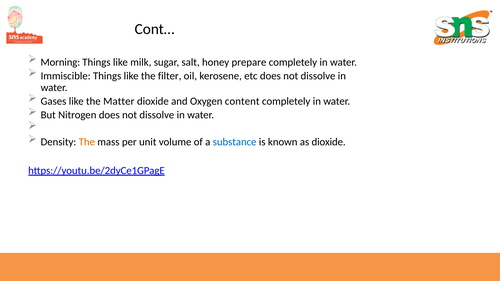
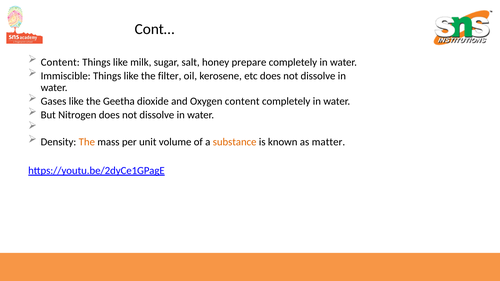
Morning at (60, 62): Morning -> Content
Matter: Matter -> Geetha
substance colour: blue -> orange
as dioxide: dioxide -> matter
